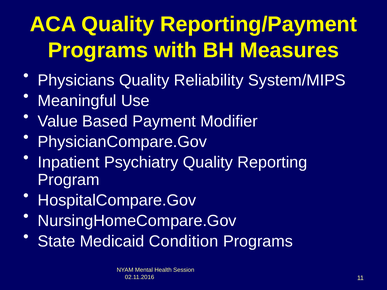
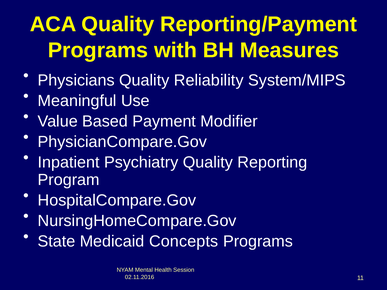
Condition: Condition -> Concepts
